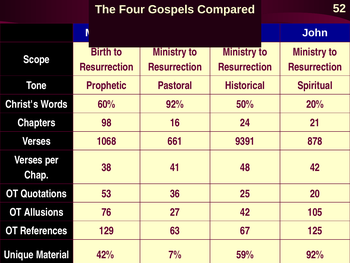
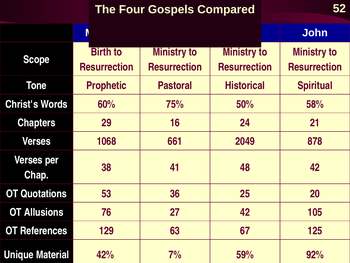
60% 92%: 92% -> 75%
20%: 20% -> 58%
98: 98 -> 29
9391: 9391 -> 2049
